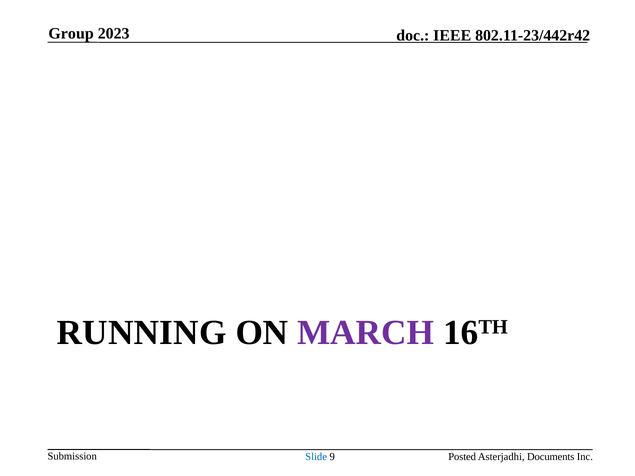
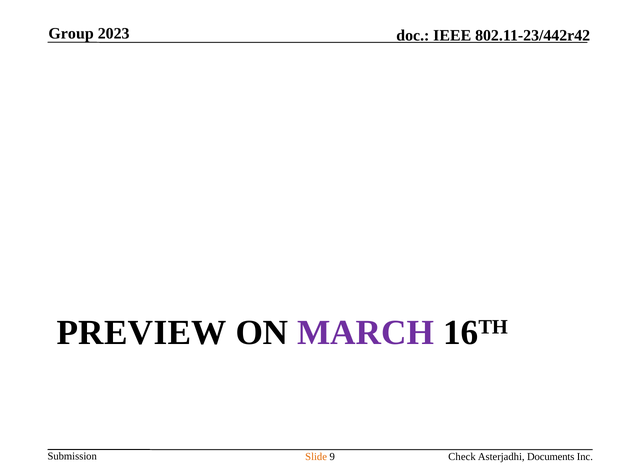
RUNNING: RUNNING -> PREVIEW
Slide colour: blue -> orange
Posted: Posted -> Check
